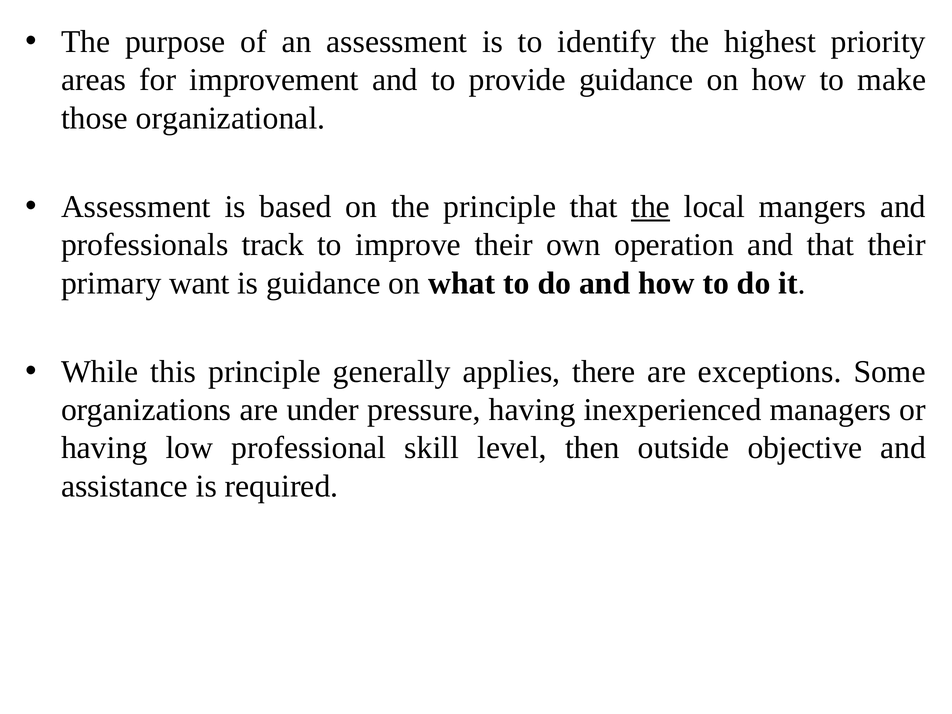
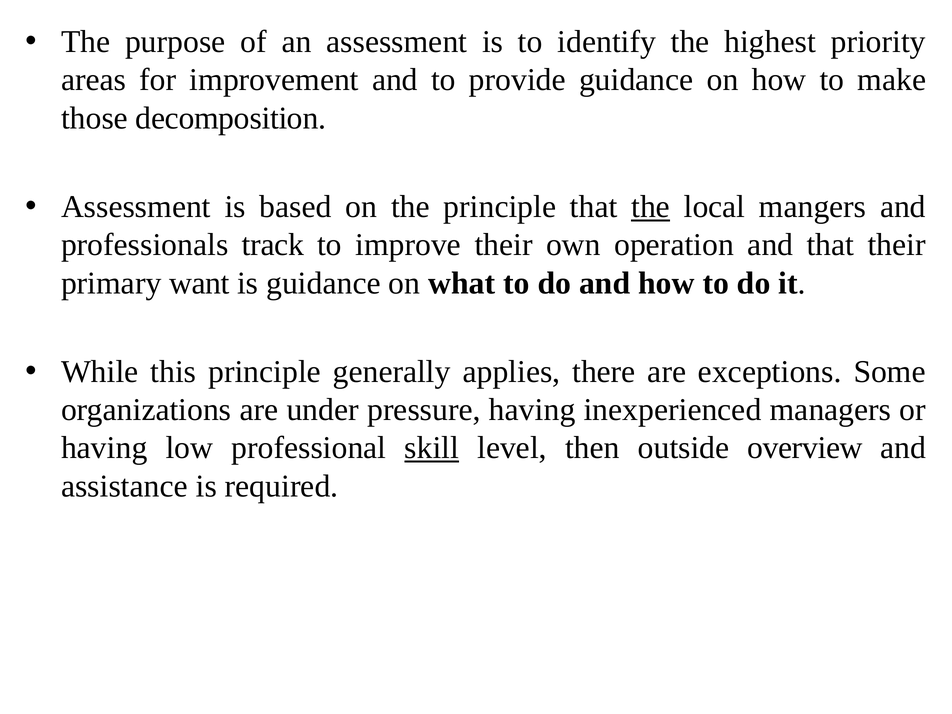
organizational: organizational -> decomposition
skill underline: none -> present
objective: objective -> overview
